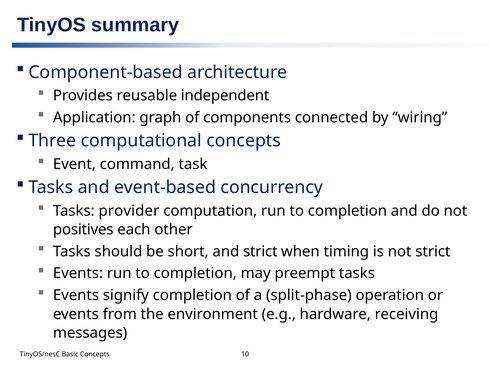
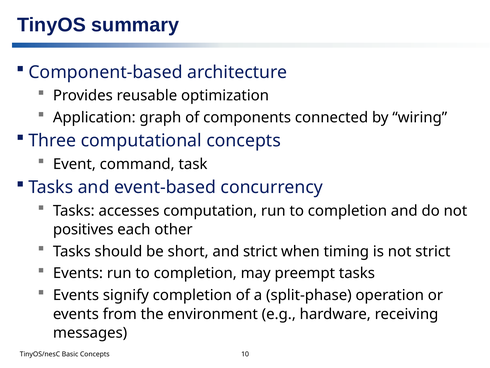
independent: independent -> optimization
provider: provider -> accesses
